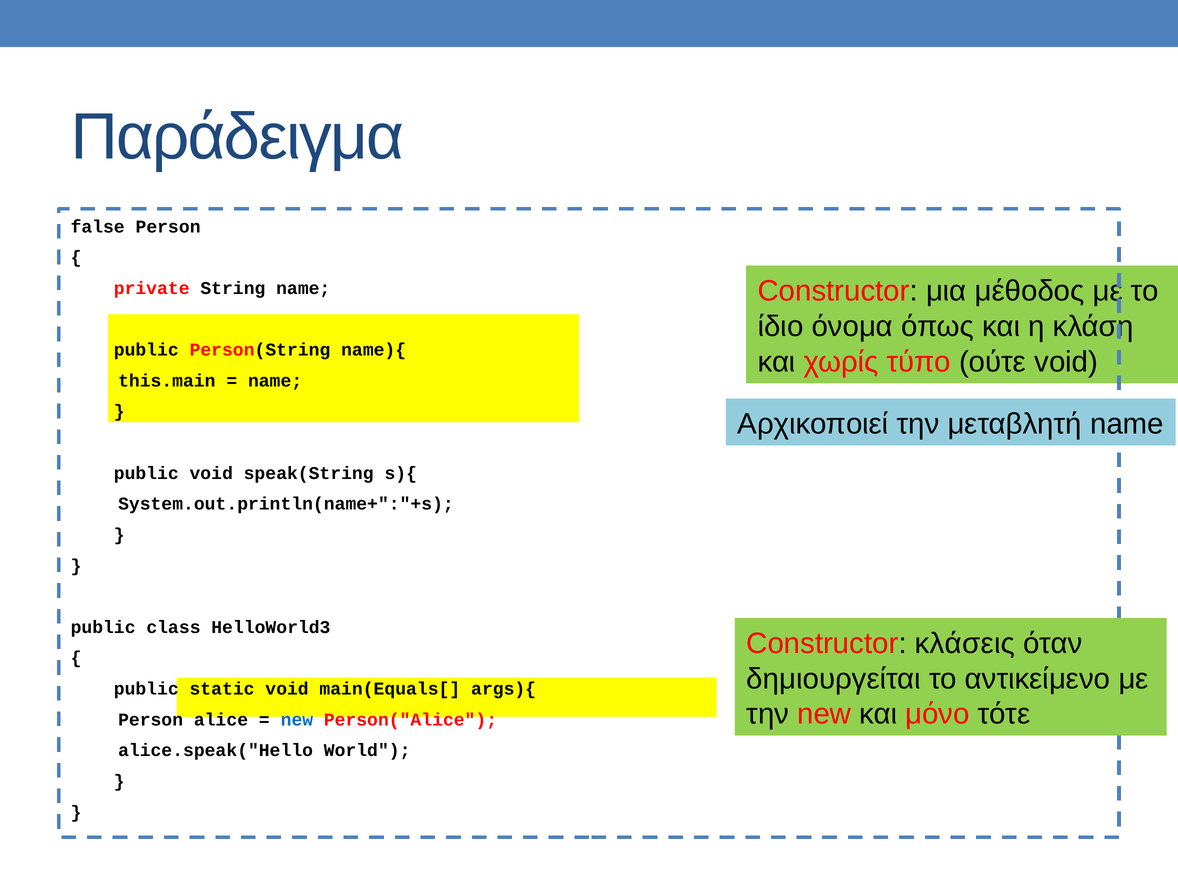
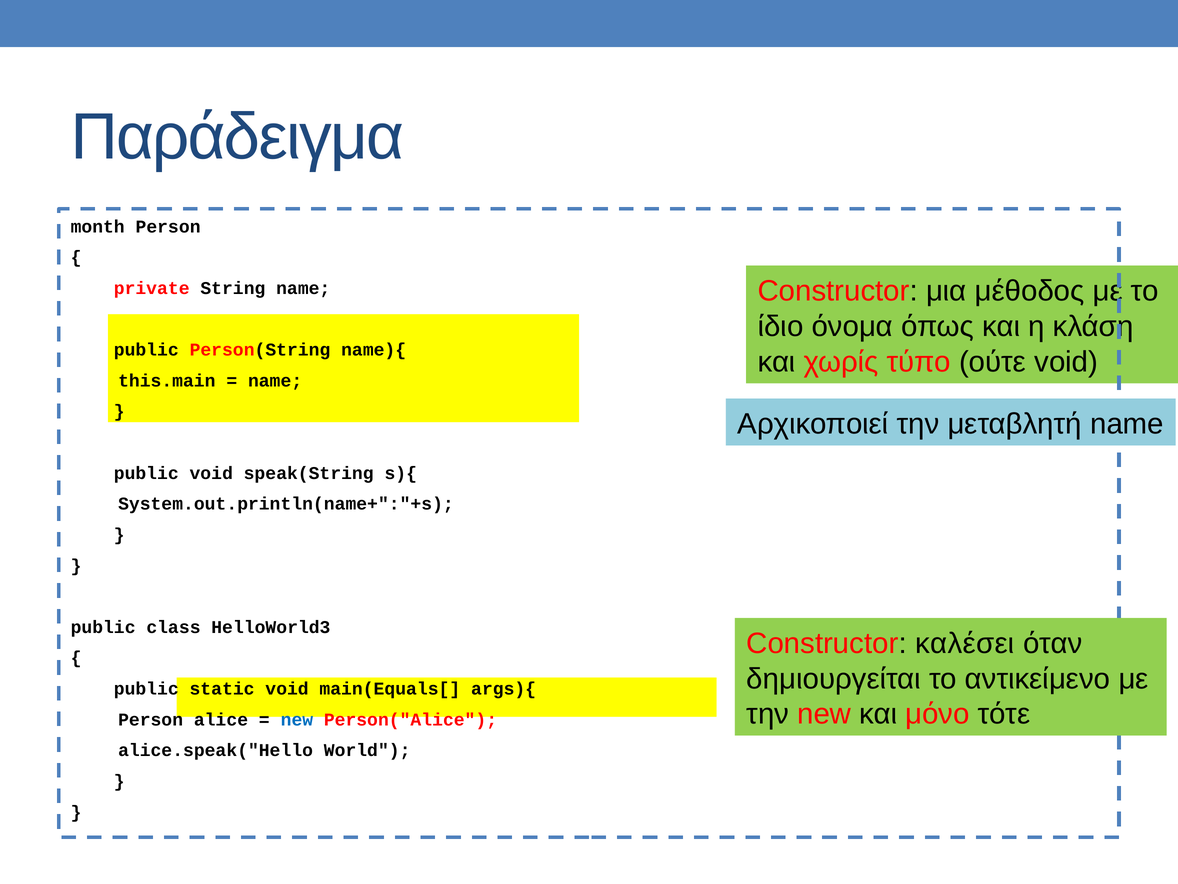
false: false -> month
κλάσεις: κλάσεις -> καλέσει
